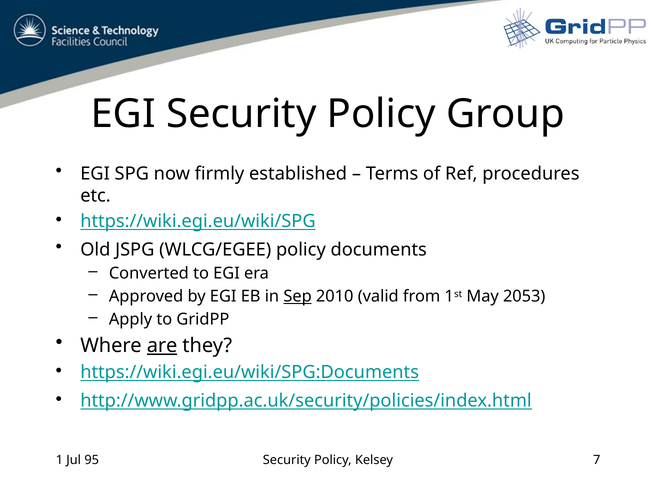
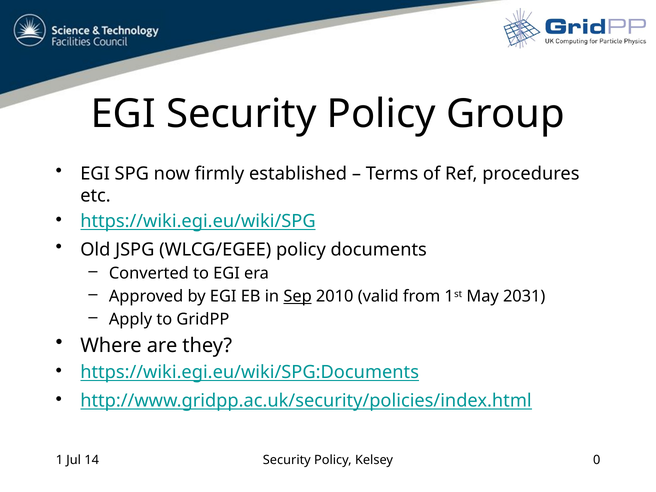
2053: 2053 -> 2031
are underline: present -> none
95: 95 -> 14
7: 7 -> 0
